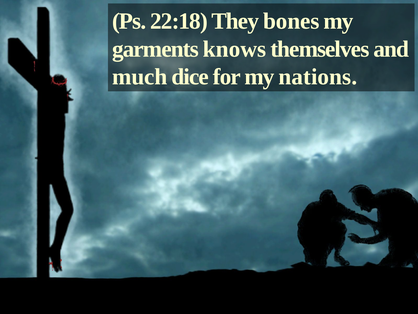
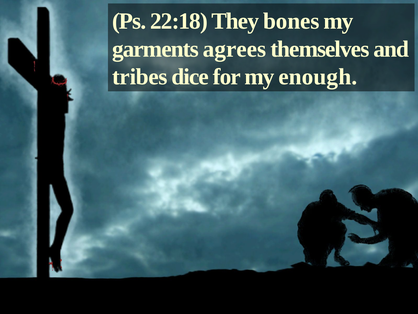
knows: knows -> agrees
much: much -> tribes
nations: nations -> enough
